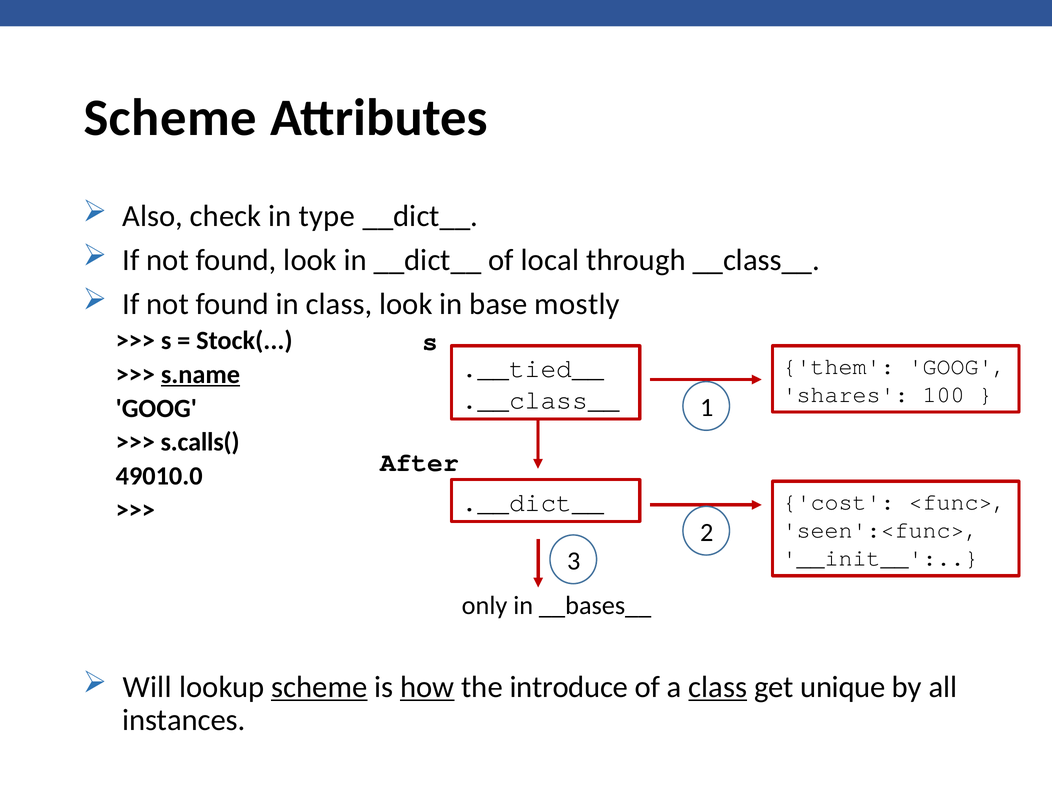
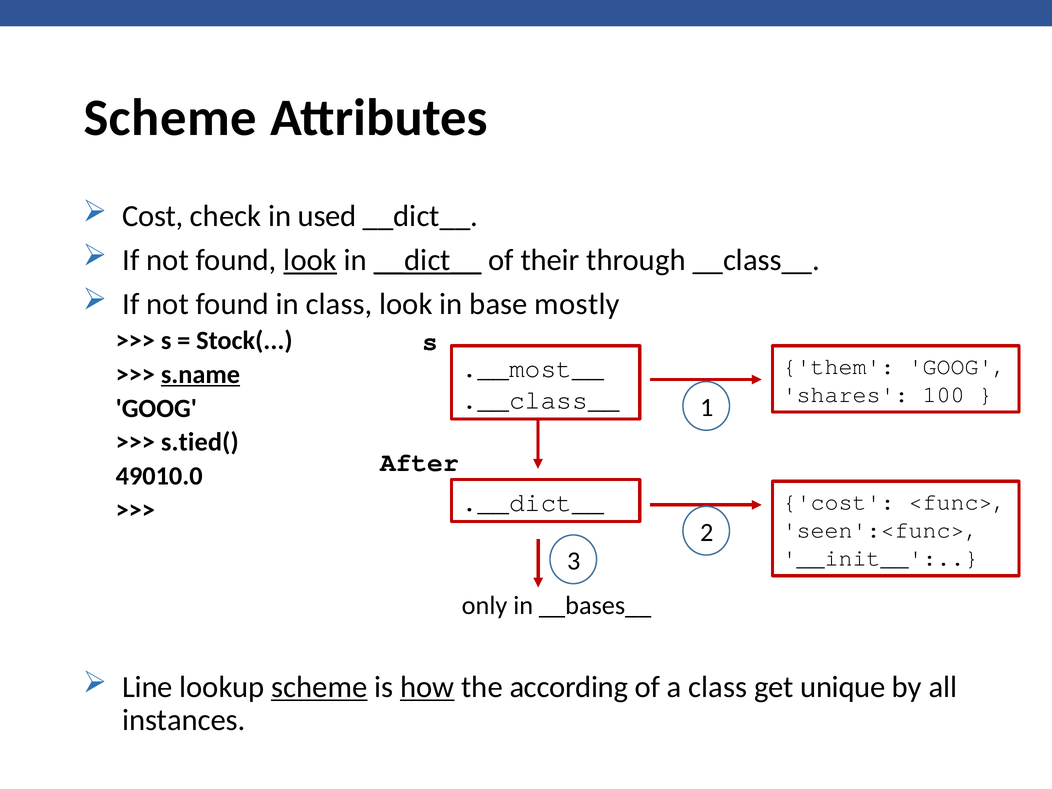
Also at (153, 216): Also -> Cost
type: type -> used
look at (310, 260) underline: none -> present
__dict__ at (428, 260) underline: none -> present
local: local -> their
.__tied__: .__tied__ -> .__most__
s.calls(: s.calls( -> s.tied(
Will: Will -> Line
introduce: introduce -> according
class at (718, 687) underline: present -> none
